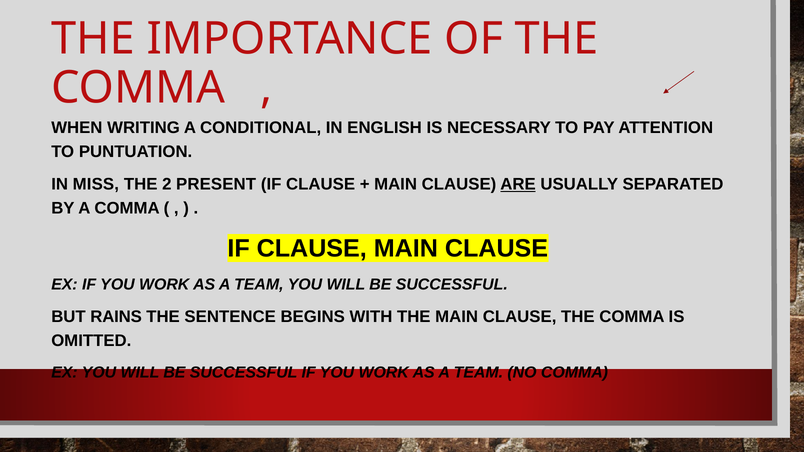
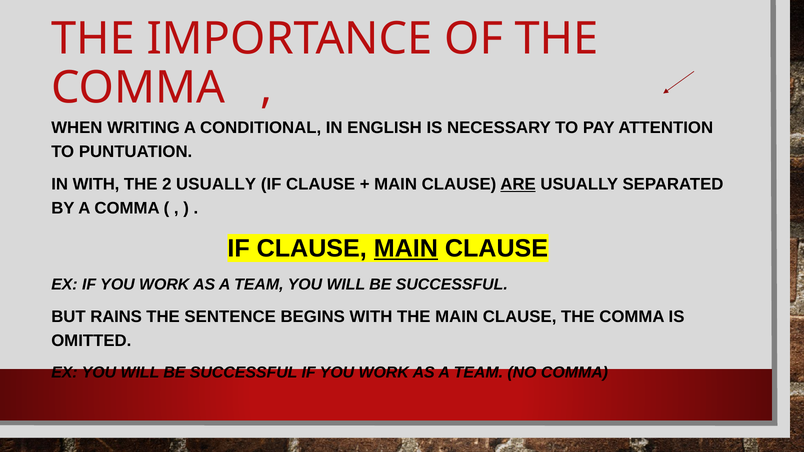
IN MISS: MISS -> WITH
2 PRESENT: PRESENT -> USUALLY
MAIN at (406, 249) underline: none -> present
